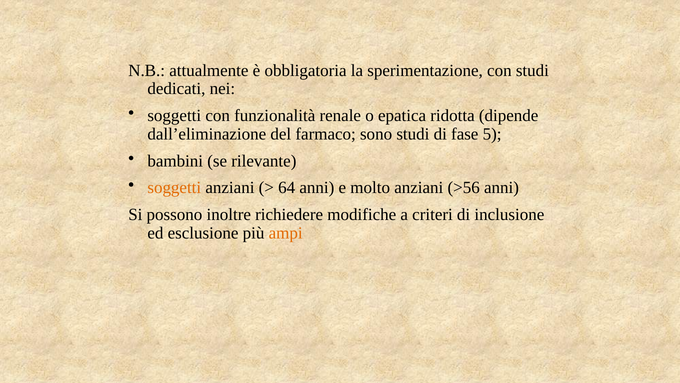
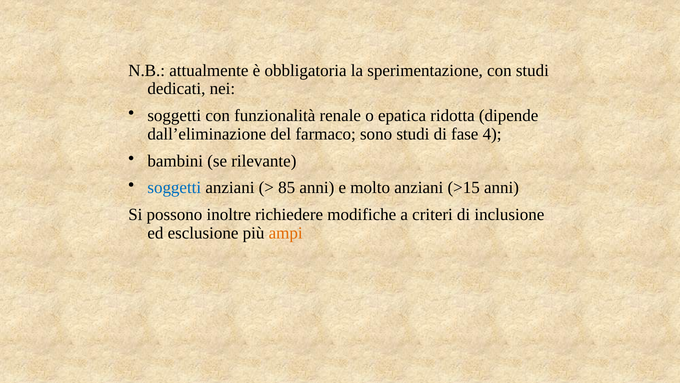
5: 5 -> 4
soggetti at (174, 188) colour: orange -> blue
64: 64 -> 85
>56: >56 -> >15
